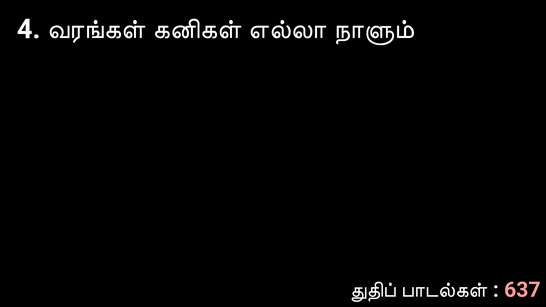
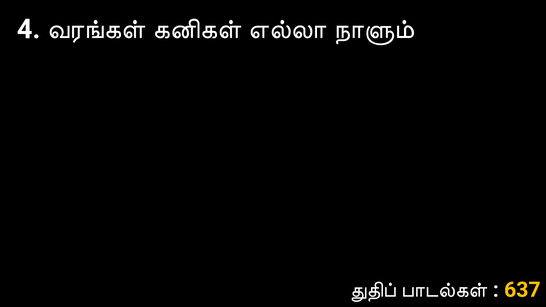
637 colour: pink -> yellow
